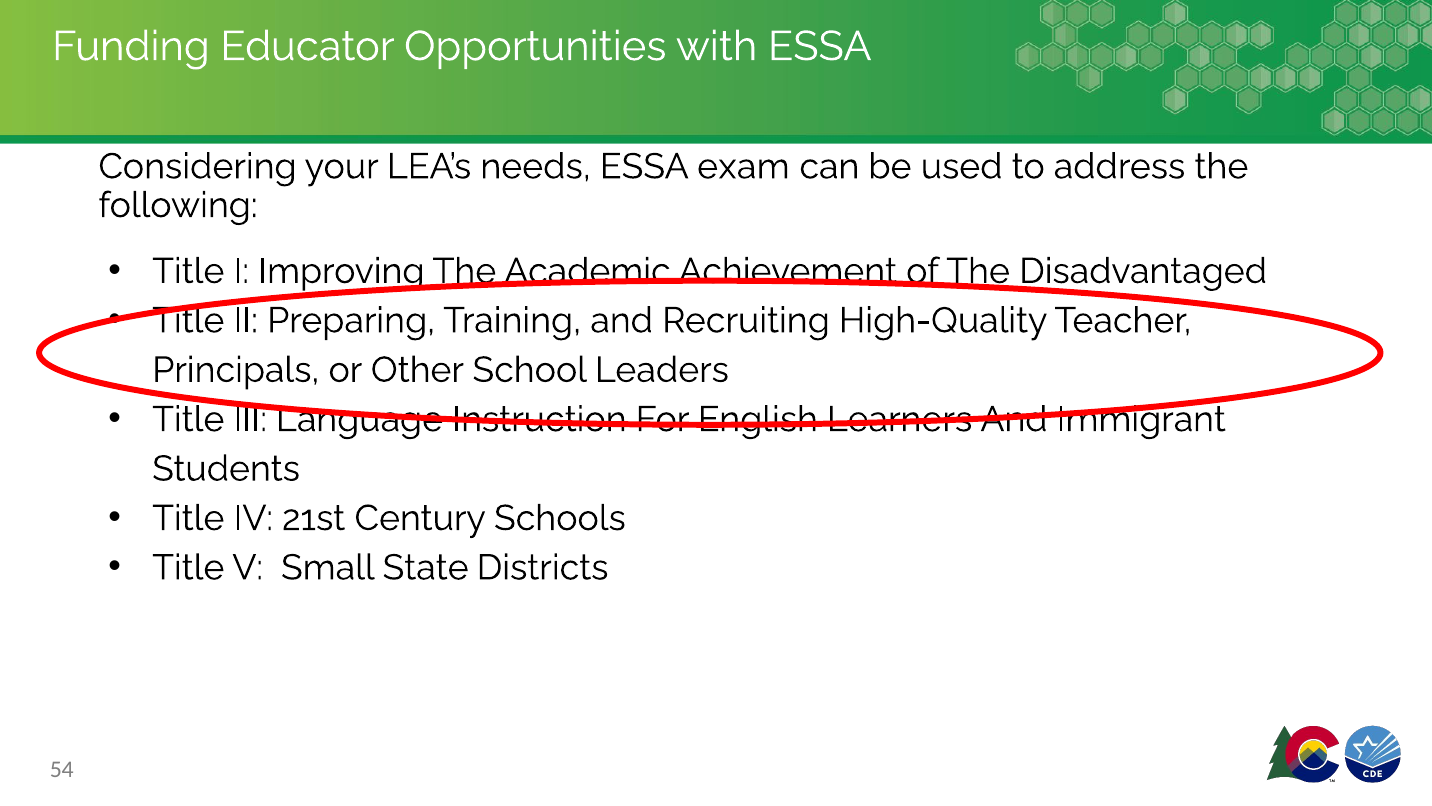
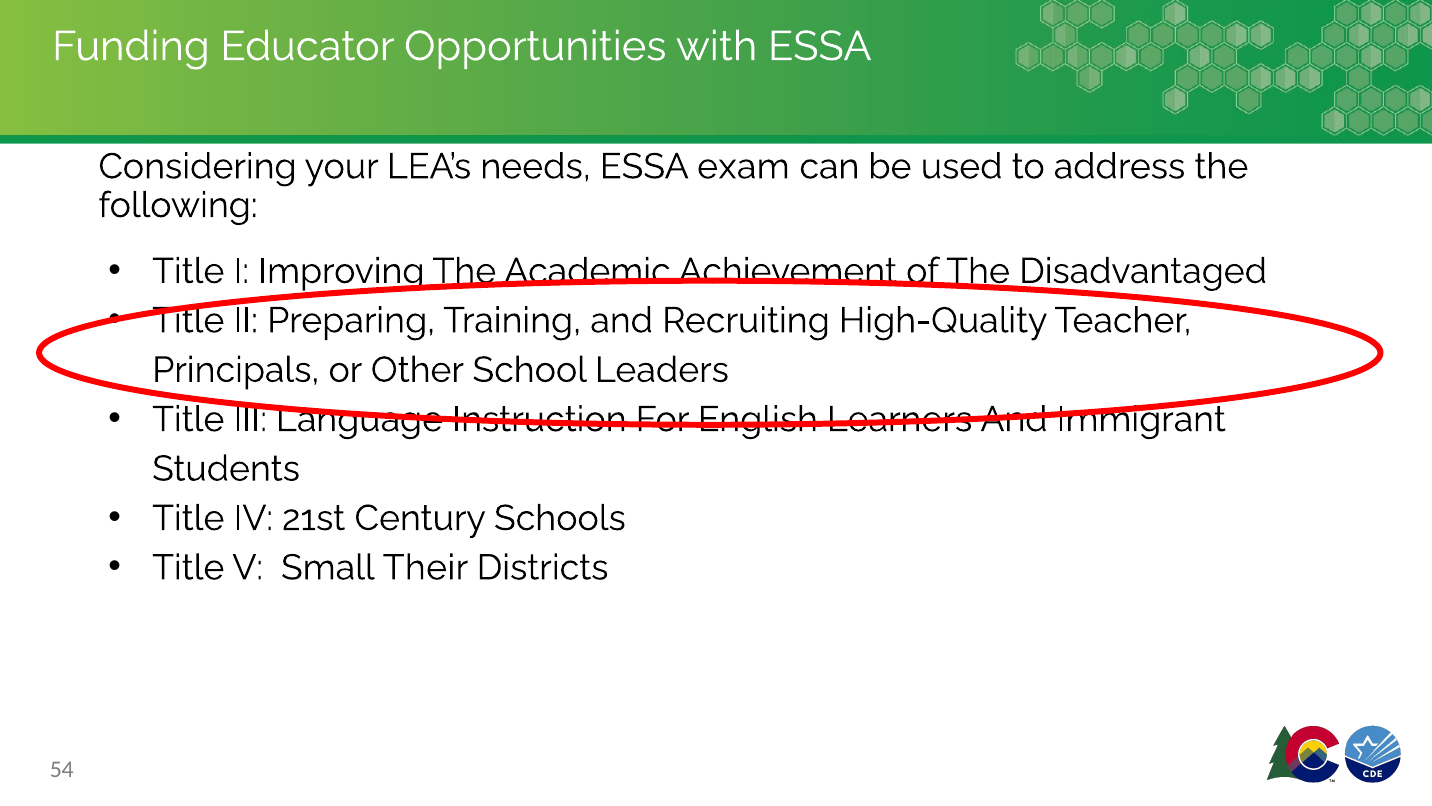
State: State -> Their
